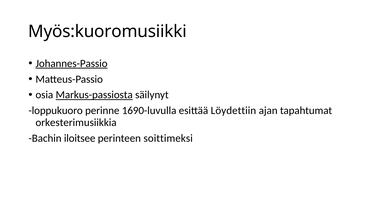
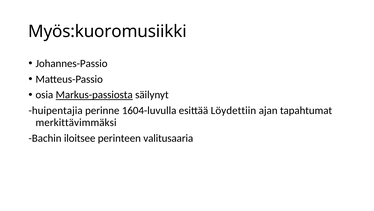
Johannes-Passio underline: present -> none
loppukuoro: loppukuoro -> huipentajia
1690-luvulla: 1690-luvulla -> 1604-luvulla
orkesterimusiikkia: orkesterimusiikkia -> merkittävimmäksi
soittimeksi: soittimeksi -> valitusaaria
